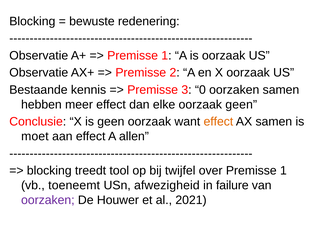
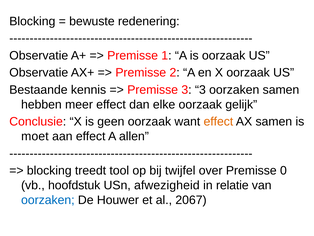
3 0: 0 -> 3
oorzaak geen: geen -> gelijk
over Premisse 1: 1 -> 0
toeneemt: toeneemt -> hoofdstuk
failure: failure -> relatie
oorzaken at (48, 200) colour: purple -> blue
2021: 2021 -> 2067
